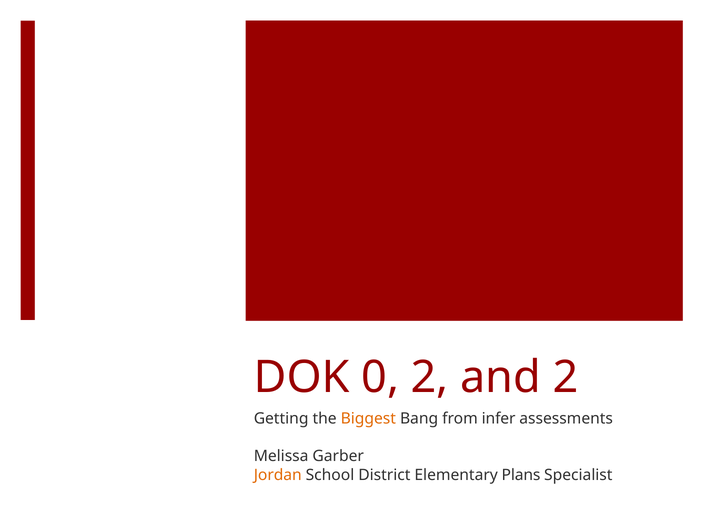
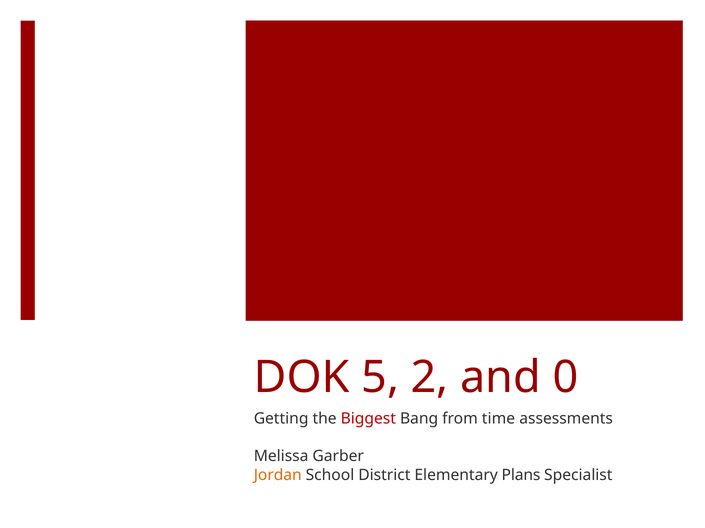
0: 0 -> 5
and 2: 2 -> 0
Biggest colour: orange -> red
infer: infer -> time
